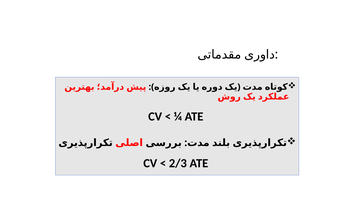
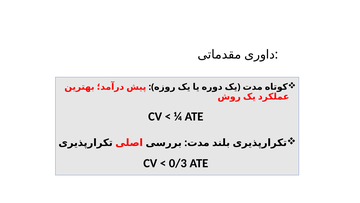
2/3: 2/3 -> 0/3
